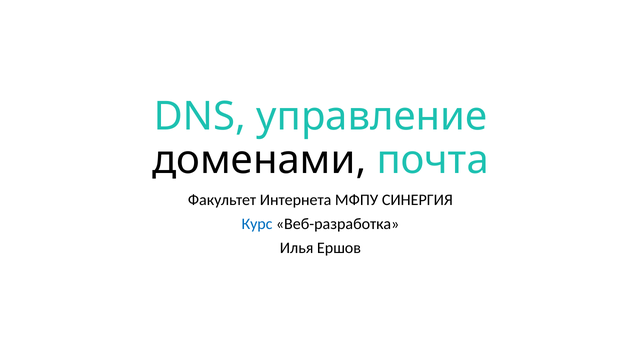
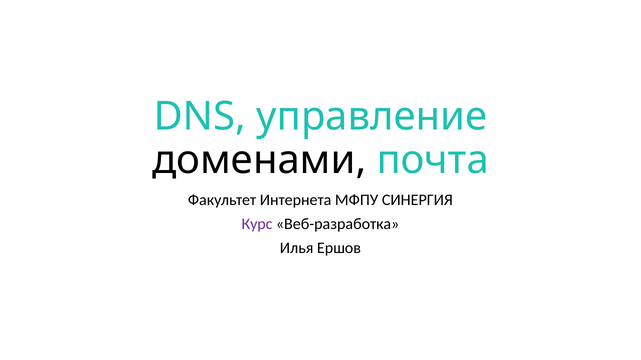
Курс colour: blue -> purple
